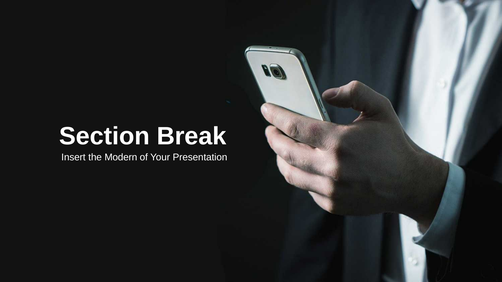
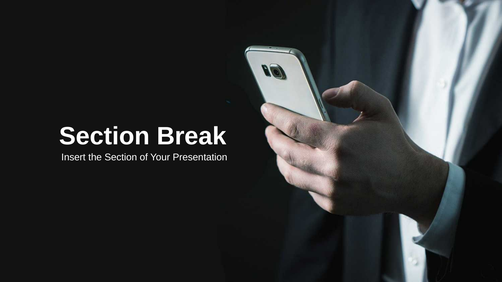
the Modern: Modern -> Section
